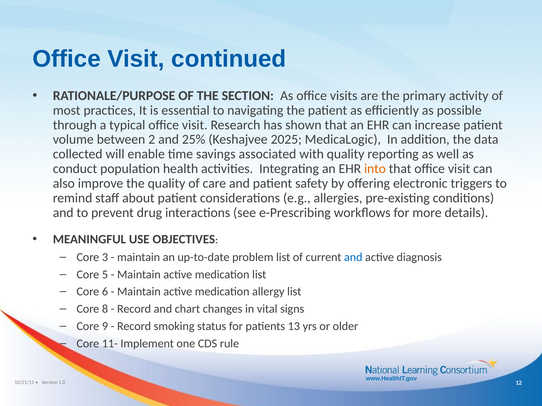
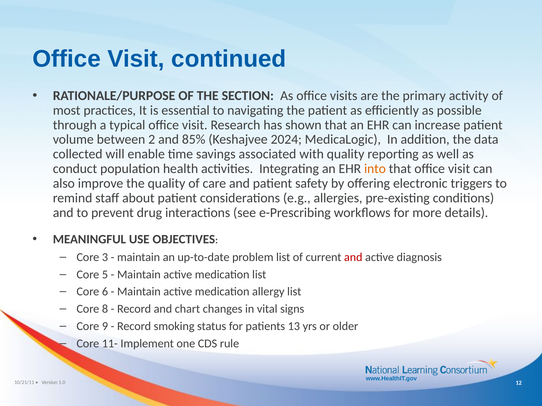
25%: 25% -> 85%
2025: 2025 -> 2024
and at (353, 257) colour: blue -> red
